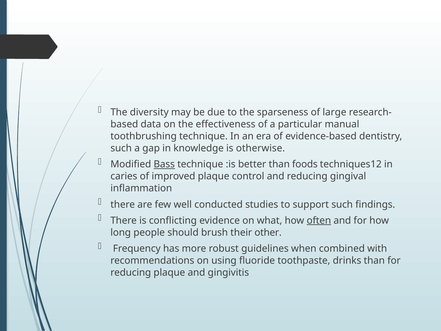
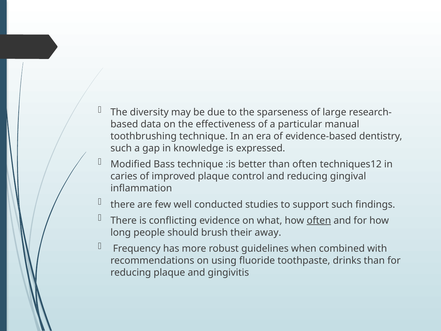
otherwise: otherwise -> expressed
Bass underline: present -> none
than foods: foods -> often
other: other -> away
